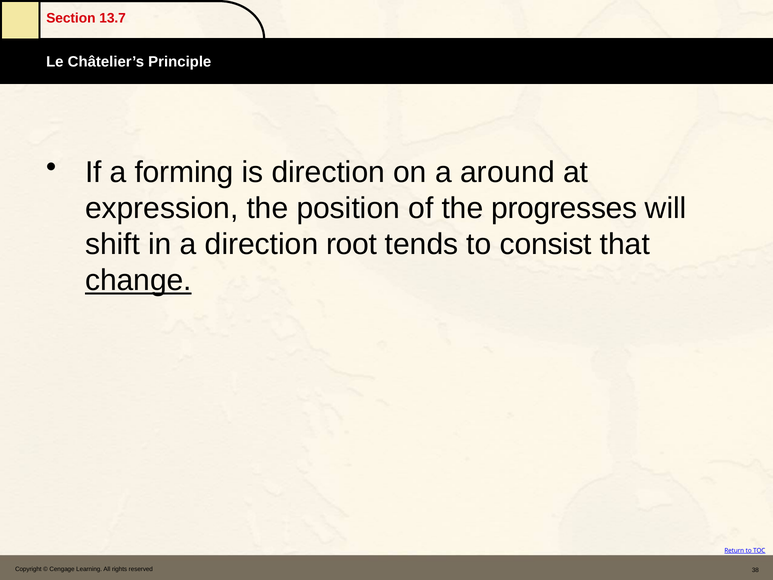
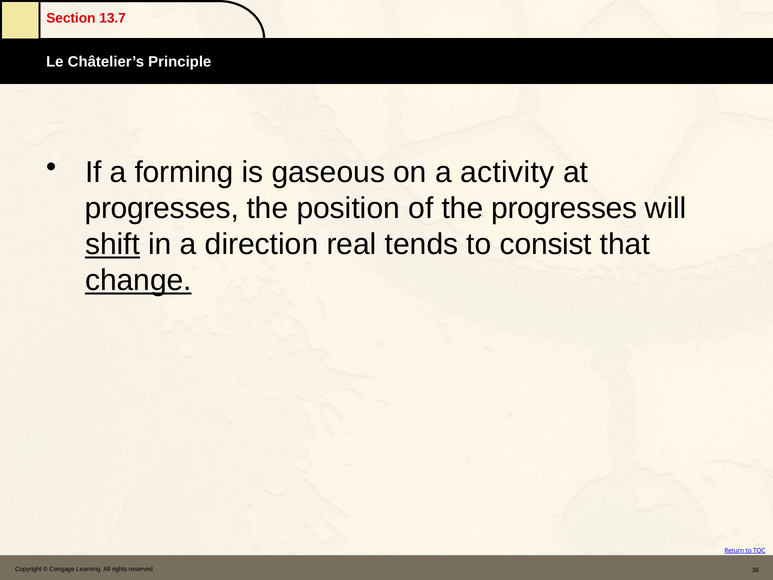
is direction: direction -> gaseous
around: around -> activity
expression at (162, 208): expression -> progresses
shift underline: none -> present
root: root -> real
